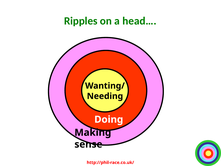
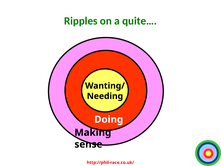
head…: head… -> quite…
